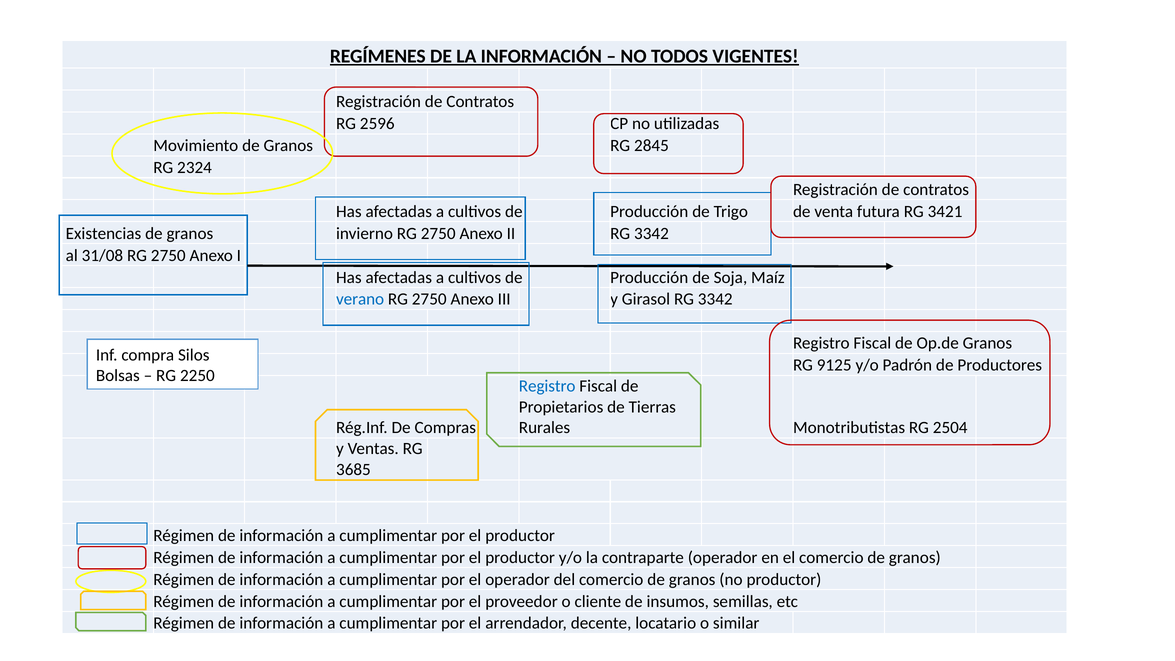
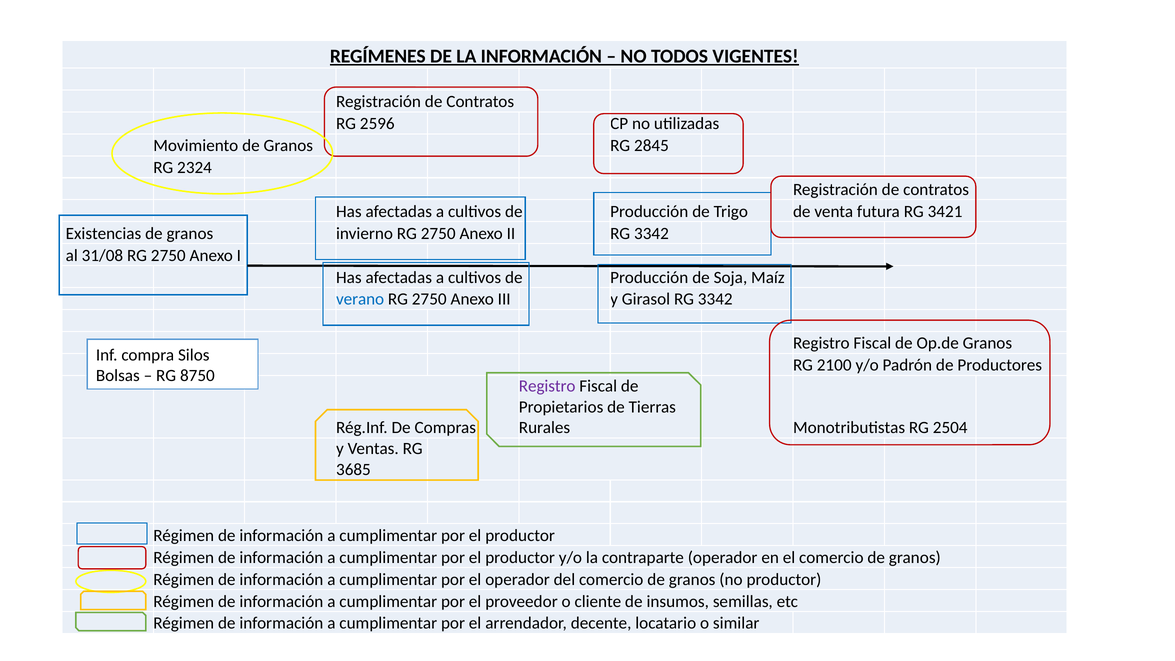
9125: 9125 -> 2100
2250: 2250 -> 8750
Registro at (547, 386) colour: blue -> purple
